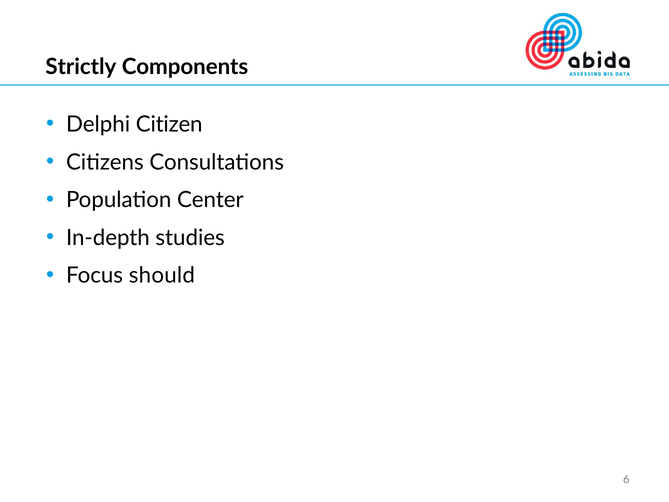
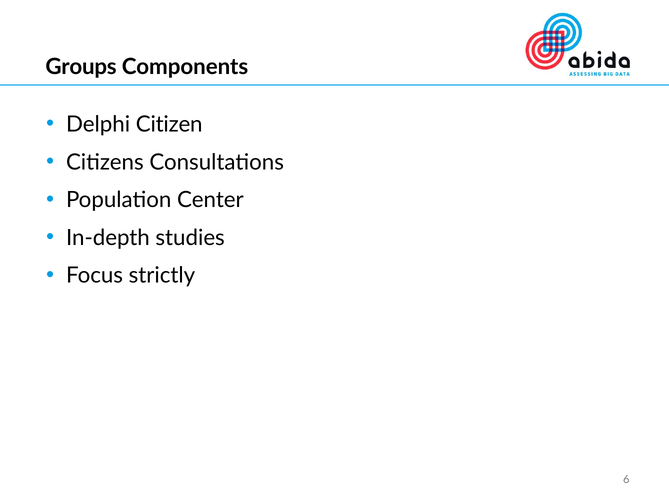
Strictly: Strictly -> Groups
should: should -> strictly
